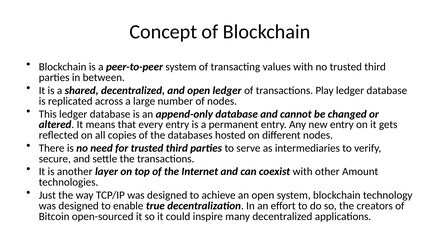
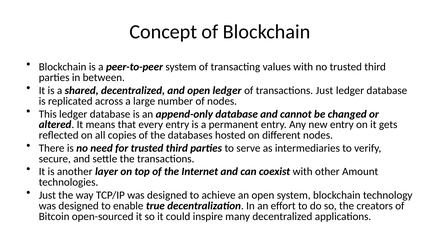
transactions Play: Play -> Just
